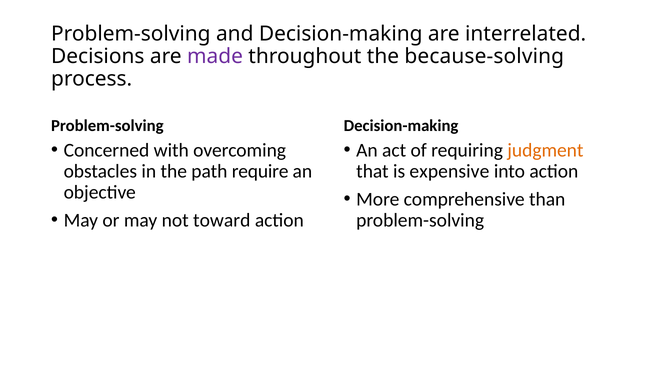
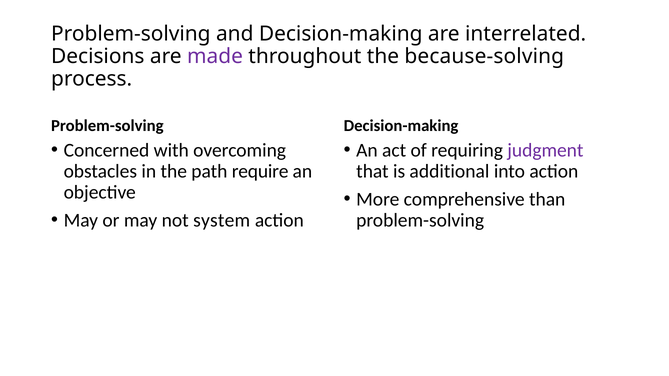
judgment colour: orange -> purple
expensive: expensive -> additional
toward: toward -> system
